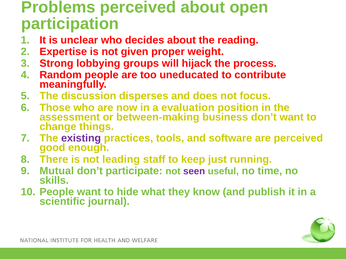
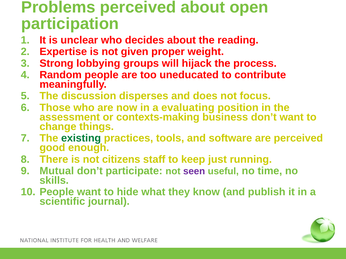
evaluation: evaluation -> evaluating
between-making: between-making -> contexts-making
existing colour: purple -> green
leading: leading -> citizens
